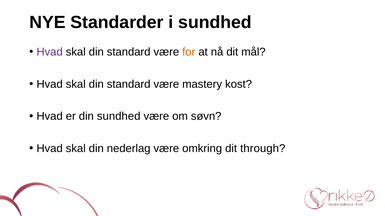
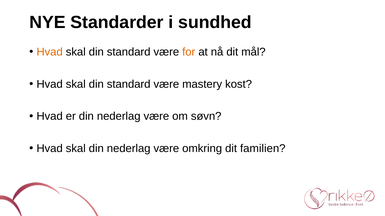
Hvad at (50, 52) colour: purple -> orange
er din sundhed: sundhed -> nederlag
through: through -> familien
